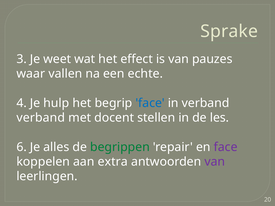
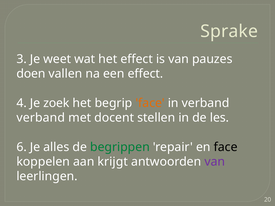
waar: waar -> doen
een echte: echte -> effect
hulp: hulp -> zoek
face at (150, 103) colour: blue -> orange
face at (226, 147) colour: purple -> black
extra: extra -> krijgt
